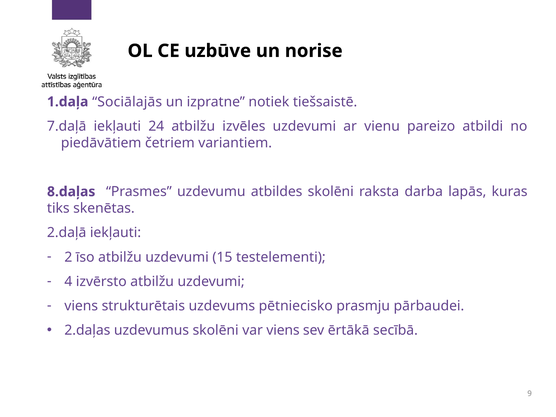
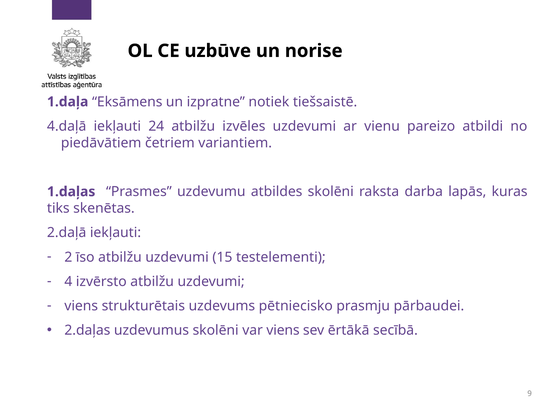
Sociālajās: Sociālajās -> Eksāmens
7.daļā: 7.daļā -> 4.daļā
8.daļas: 8.daļas -> 1.daļas
